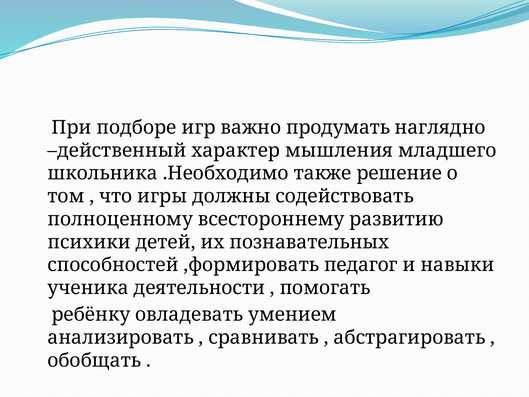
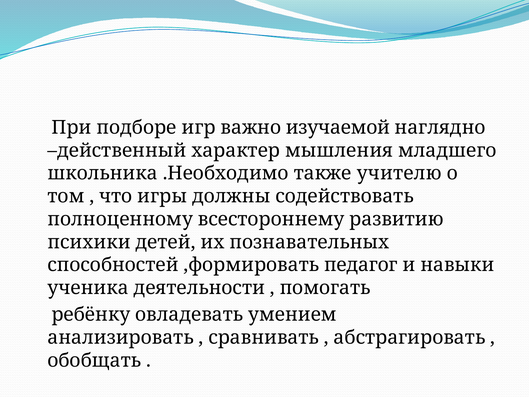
продумать: продумать -> изучаемой
решение: решение -> учителю
